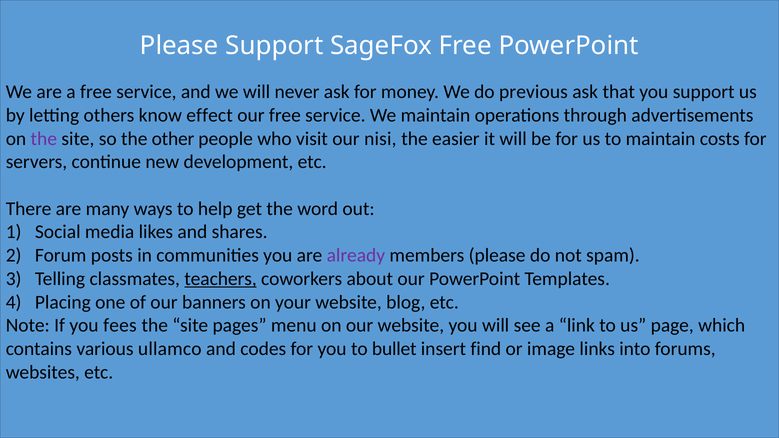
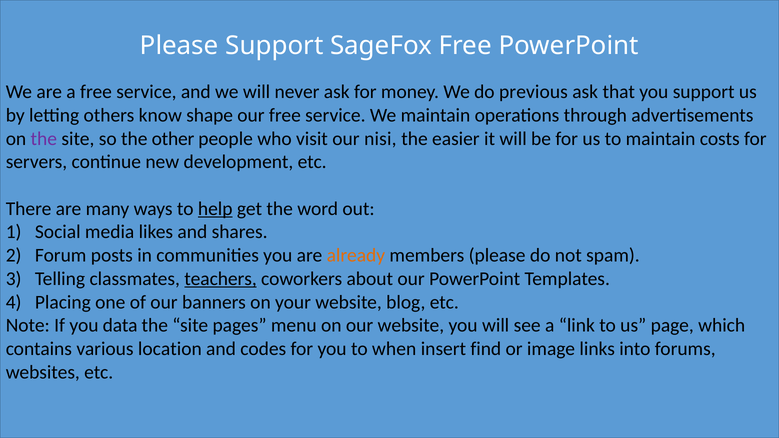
effect: effect -> shape
help underline: none -> present
already colour: purple -> orange
fees: fees -> data
ullamco: ullamco -> location
bullet: bullet -> when
